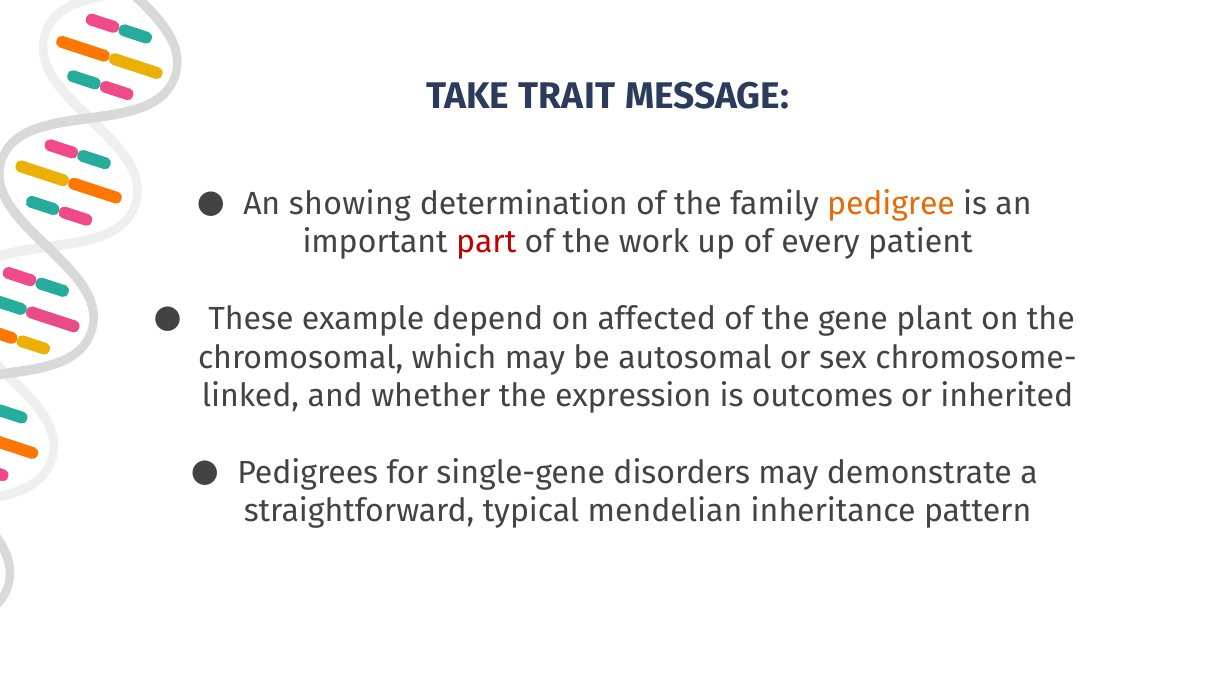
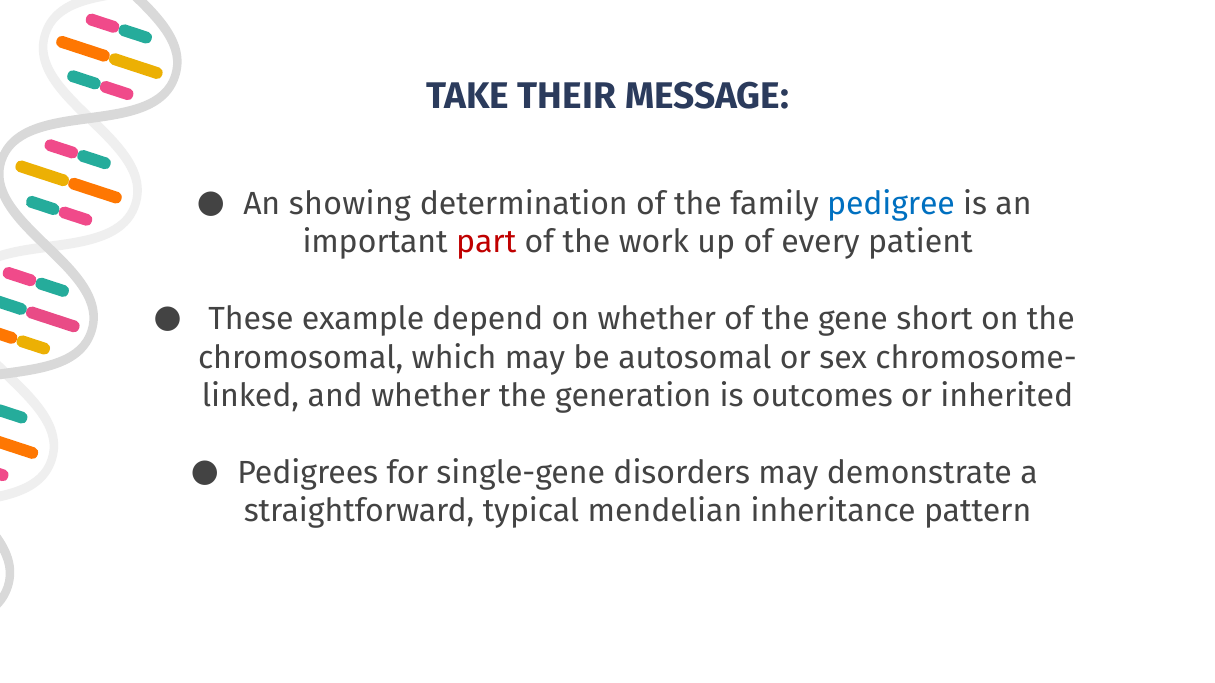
TRAIT: TRAIT -> THEIR
pedigree colour: orange -> blue
on affected: affected -> whether
plant: plant -> short
expression: expression -> generation
